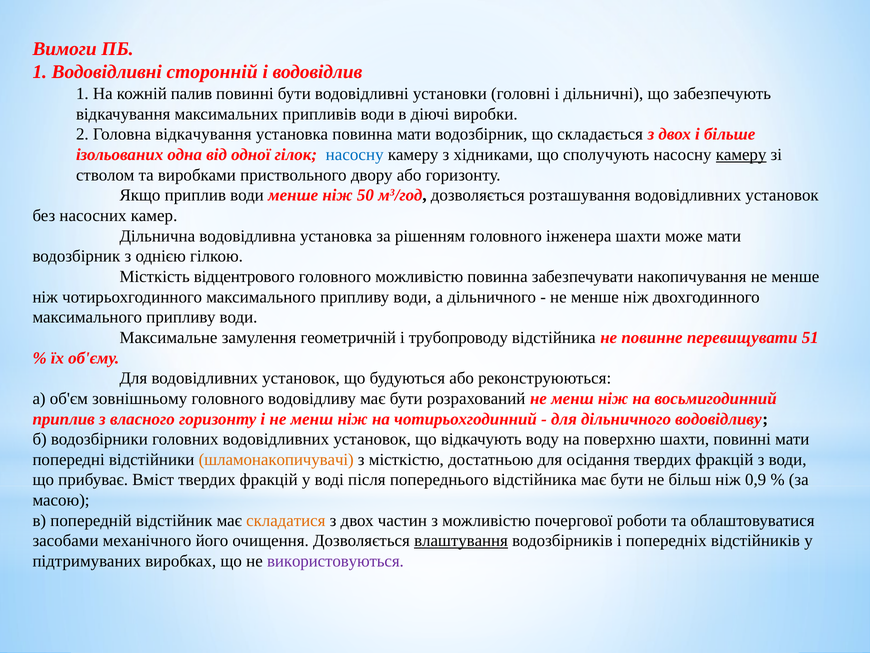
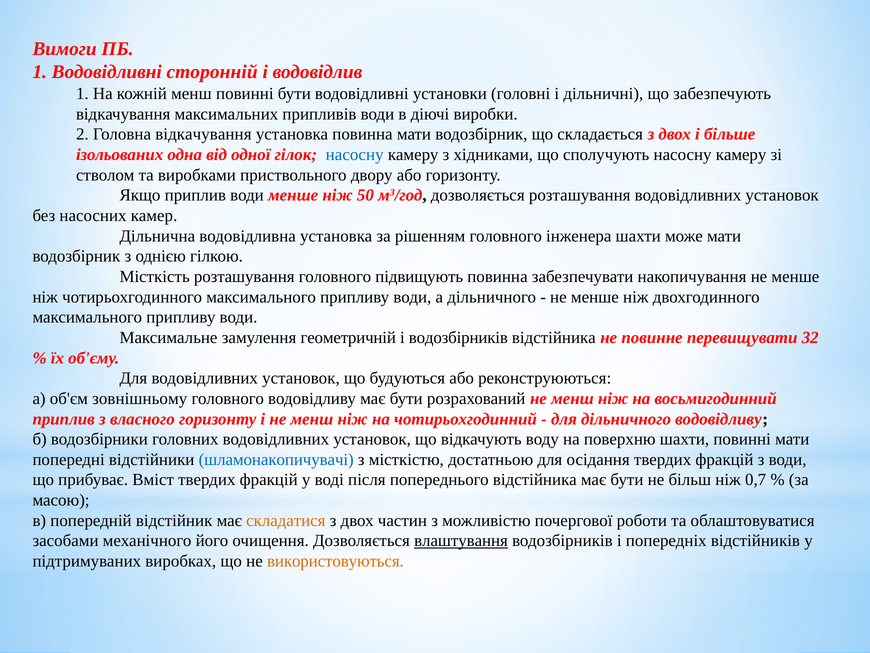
кожній палив: палив -> менш
камеру at (741, 155) underline: present -> none
Місткість відцентрового: відцентрового -> розташування
головного можливістю: можливістю -> підвищують
і трубопроводу: трубопроводу -> водозбірників
51: 51 -> 32
шламонакопичувачі colour: orange -> blue
0,9: 0,9 -> 0,7
використовуються colour: purple -> orange
